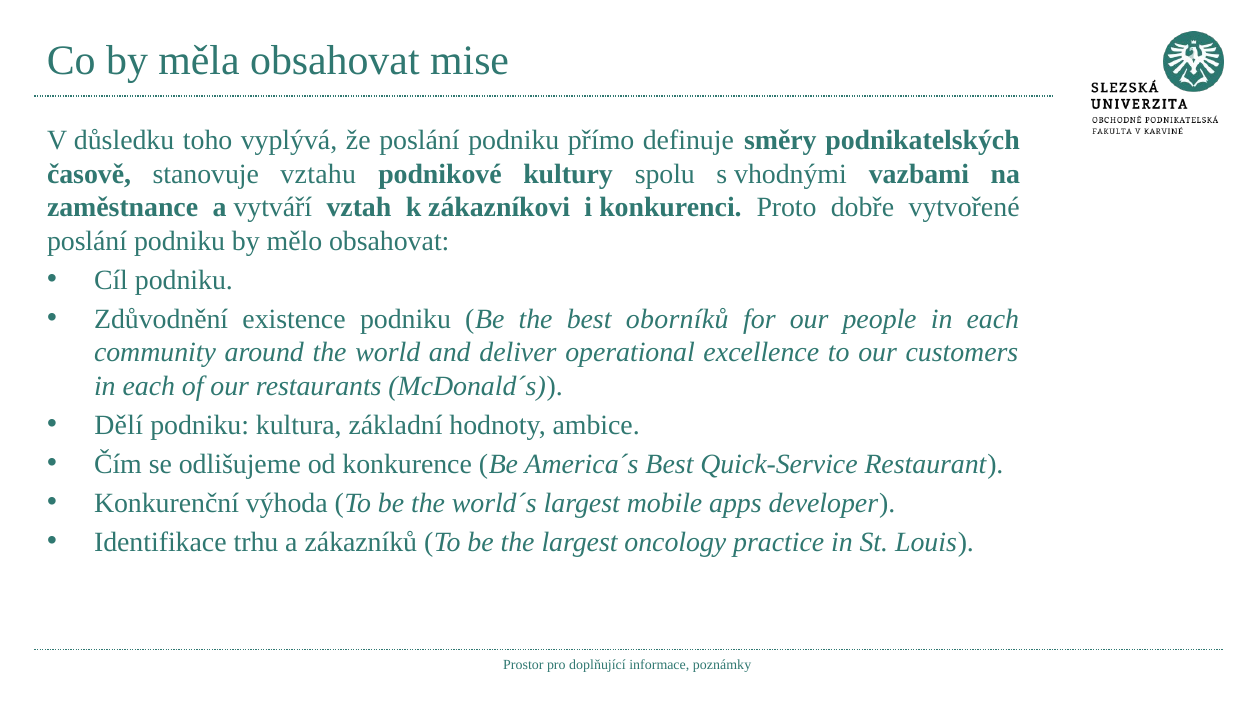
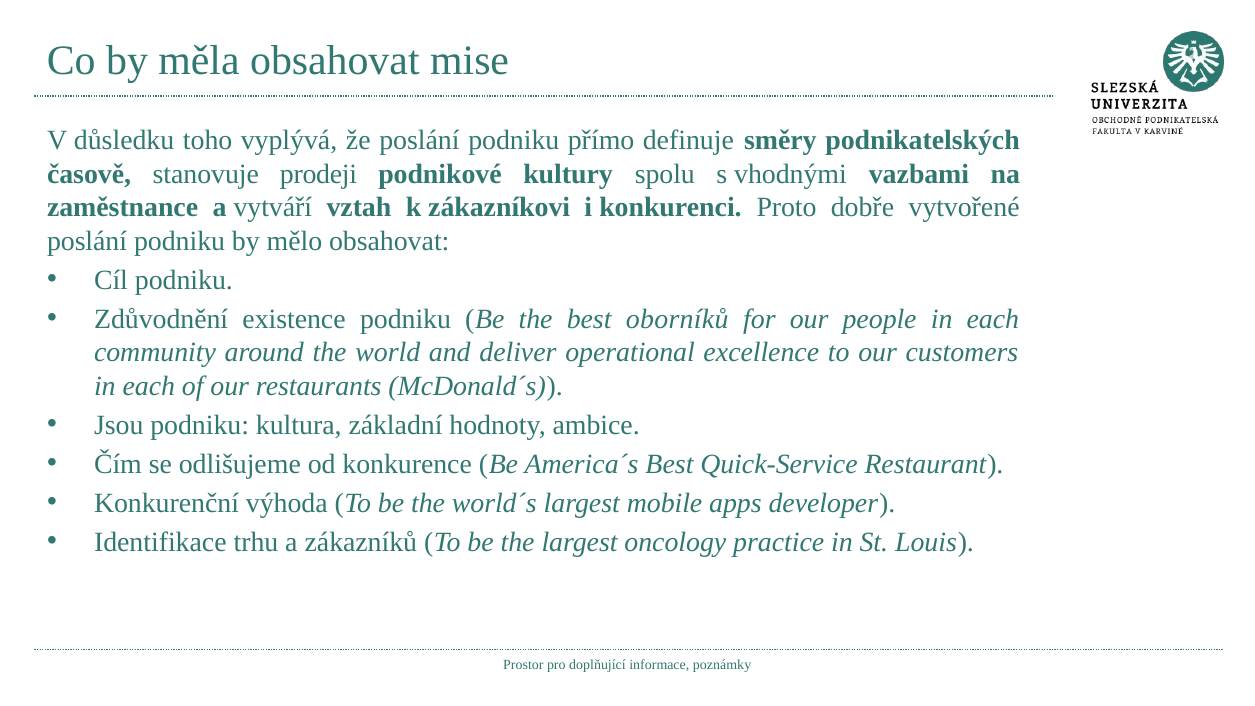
vztahu: vztahu -> prodeji
Dělí: Dělí -> Jsou
